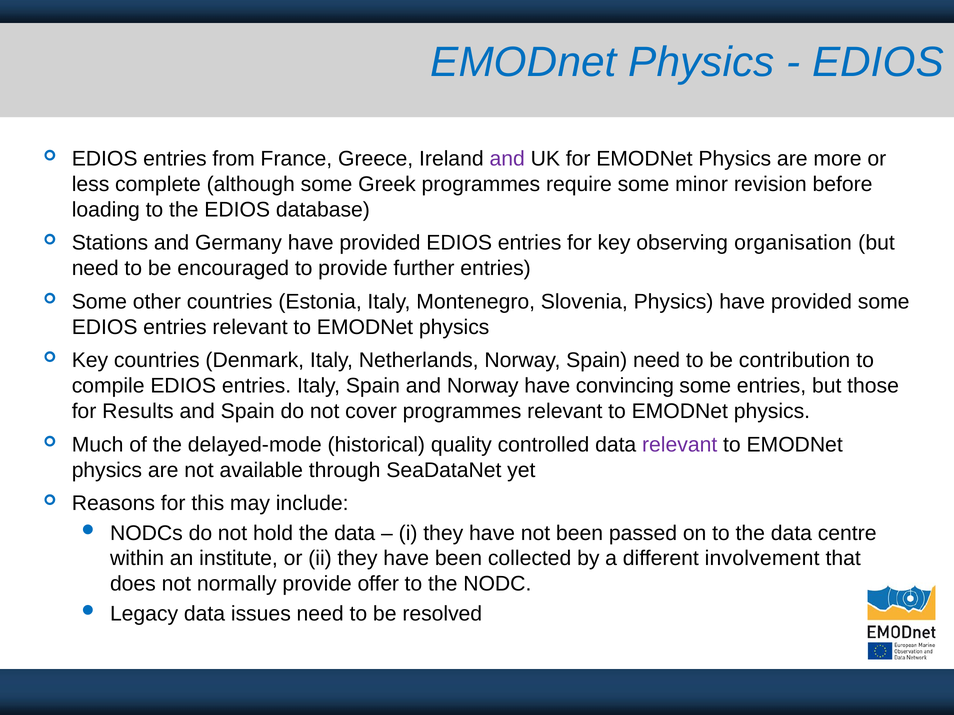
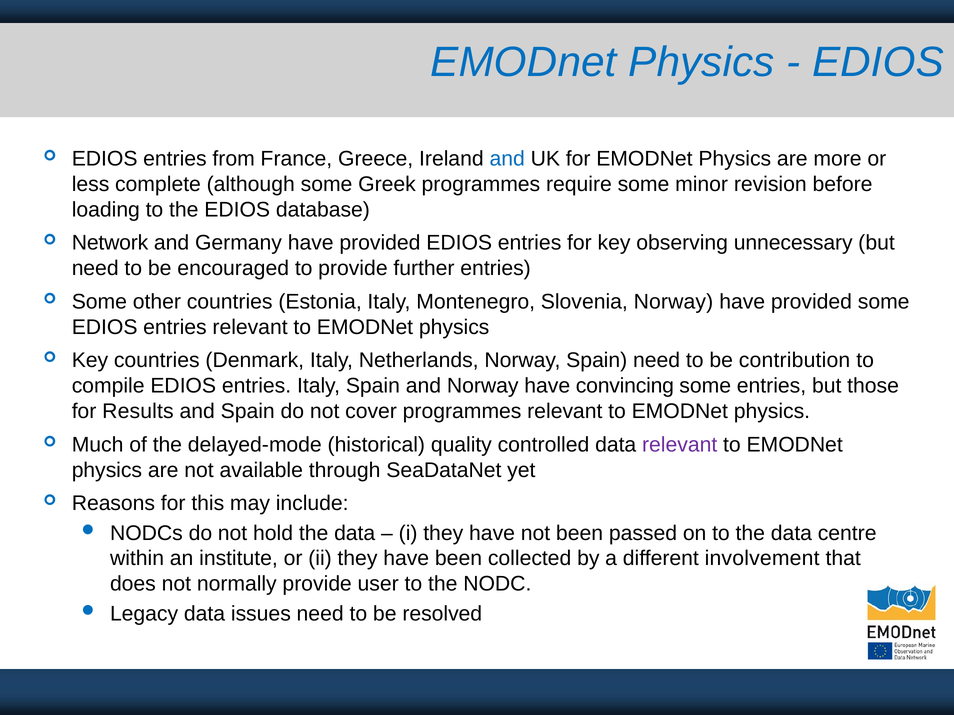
and at (507, 159) colour: purple -> blue
Stations: Stations -> Network
organisation: organisation -> unnecessary
Slovenia Physics: Physics -> Norway
offer: offer -> user
